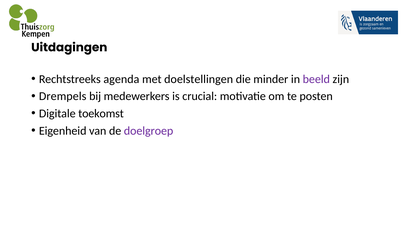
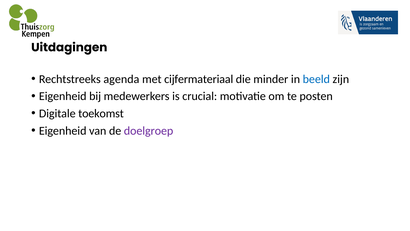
doelstellingen: doelstellingen -> cijfermateriaal
beeld colour: purple -> blue
Drempels at (63, 96): Drempels -> Eigenheid
